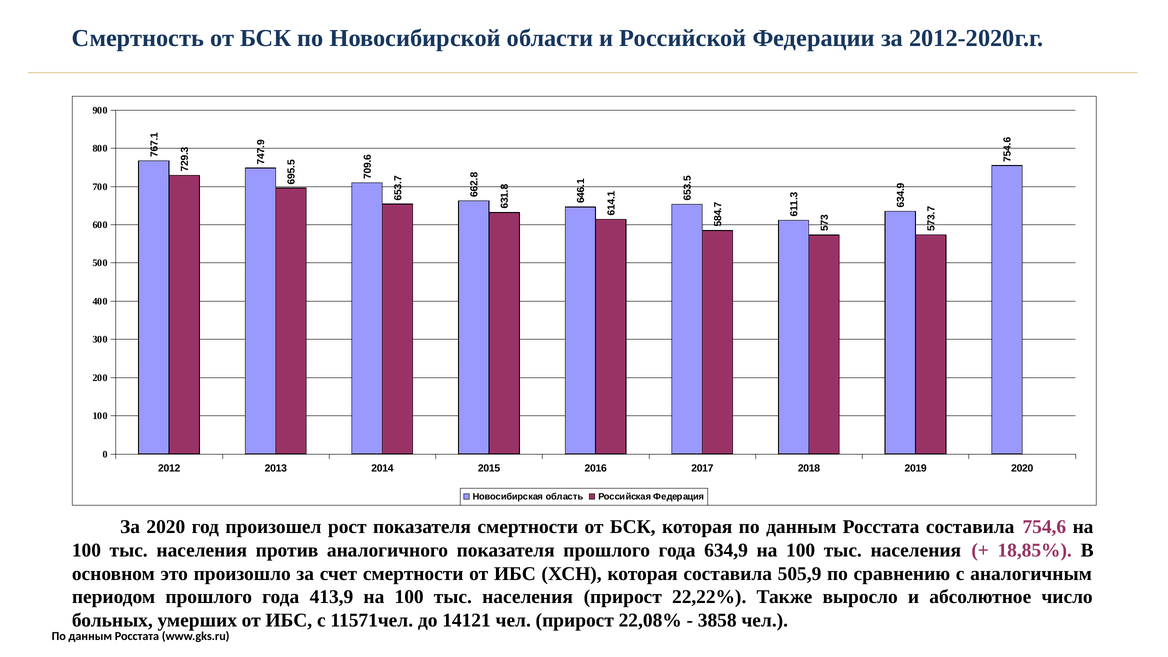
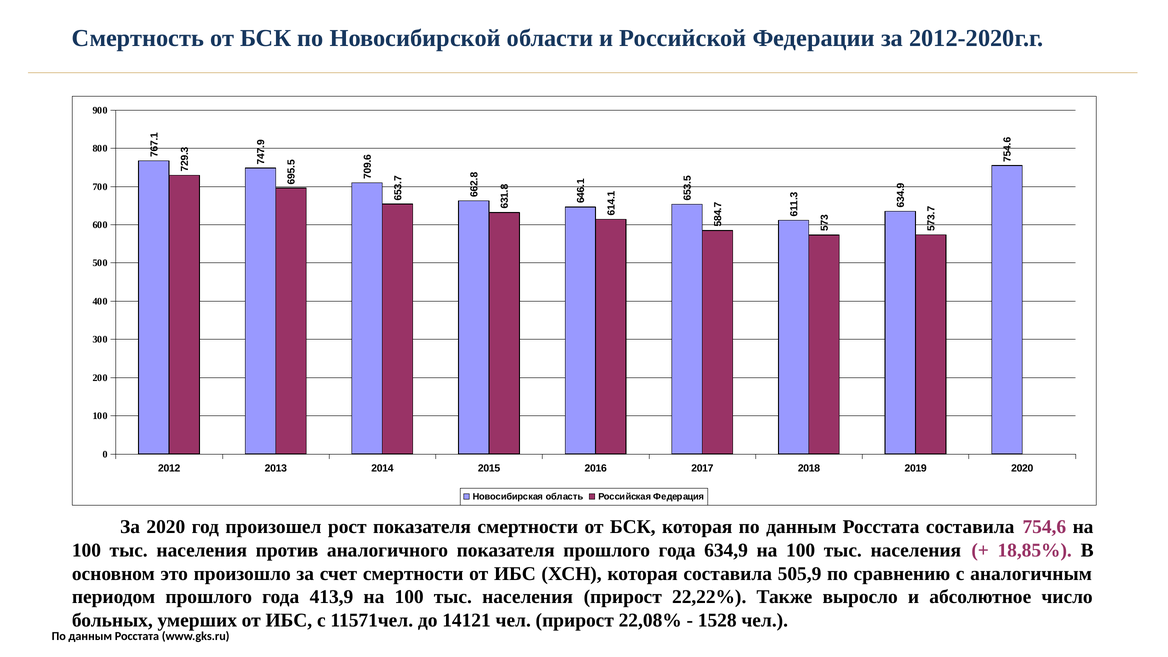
3858: 3858 -> 1528
